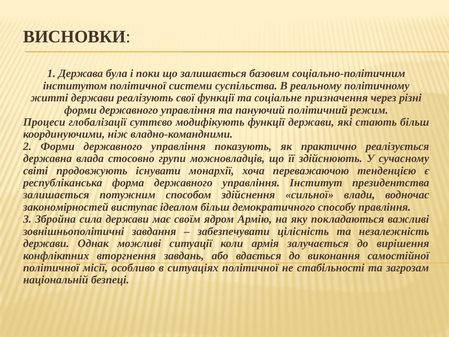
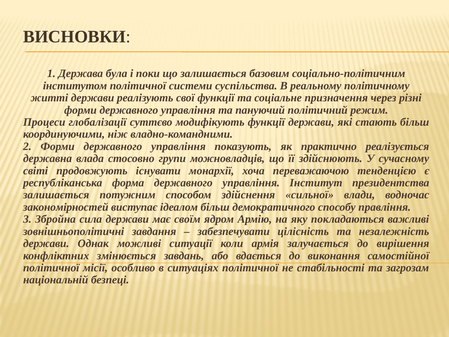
вторгнення: вторгнення -> змінюється
